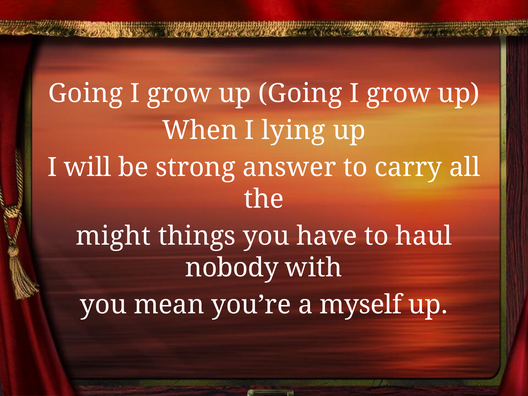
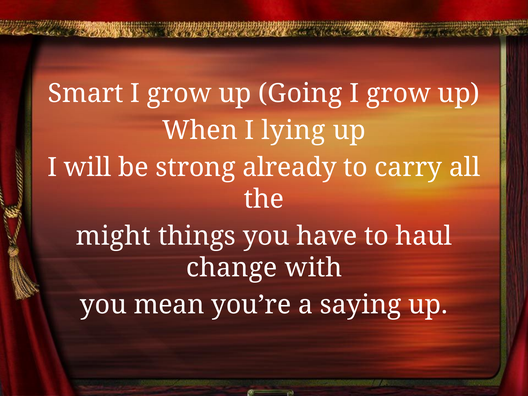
Going at (86, 94): Going -> Smart
answer: answer -> already
nobody: nobody -> change
myself: myself -> saying
